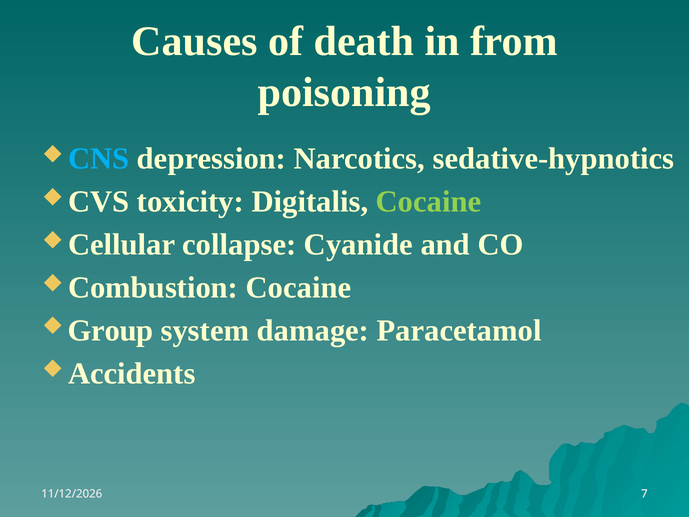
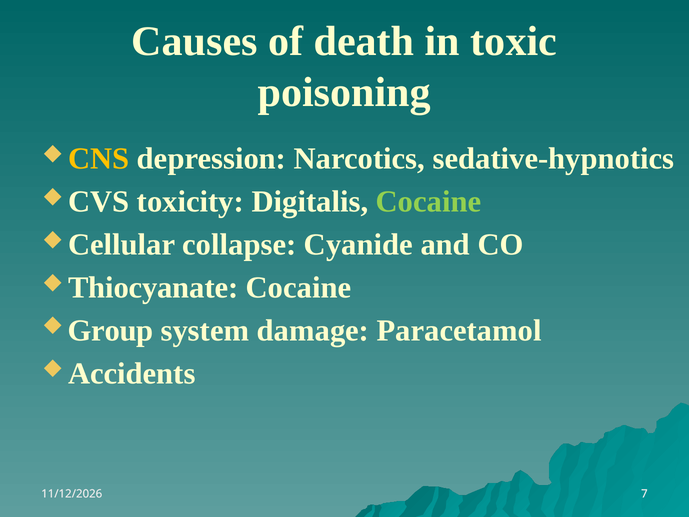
from: from -> toxic
CNS colour: light blue -> yellow
Combustion: Combustion -> Thiocyanate
